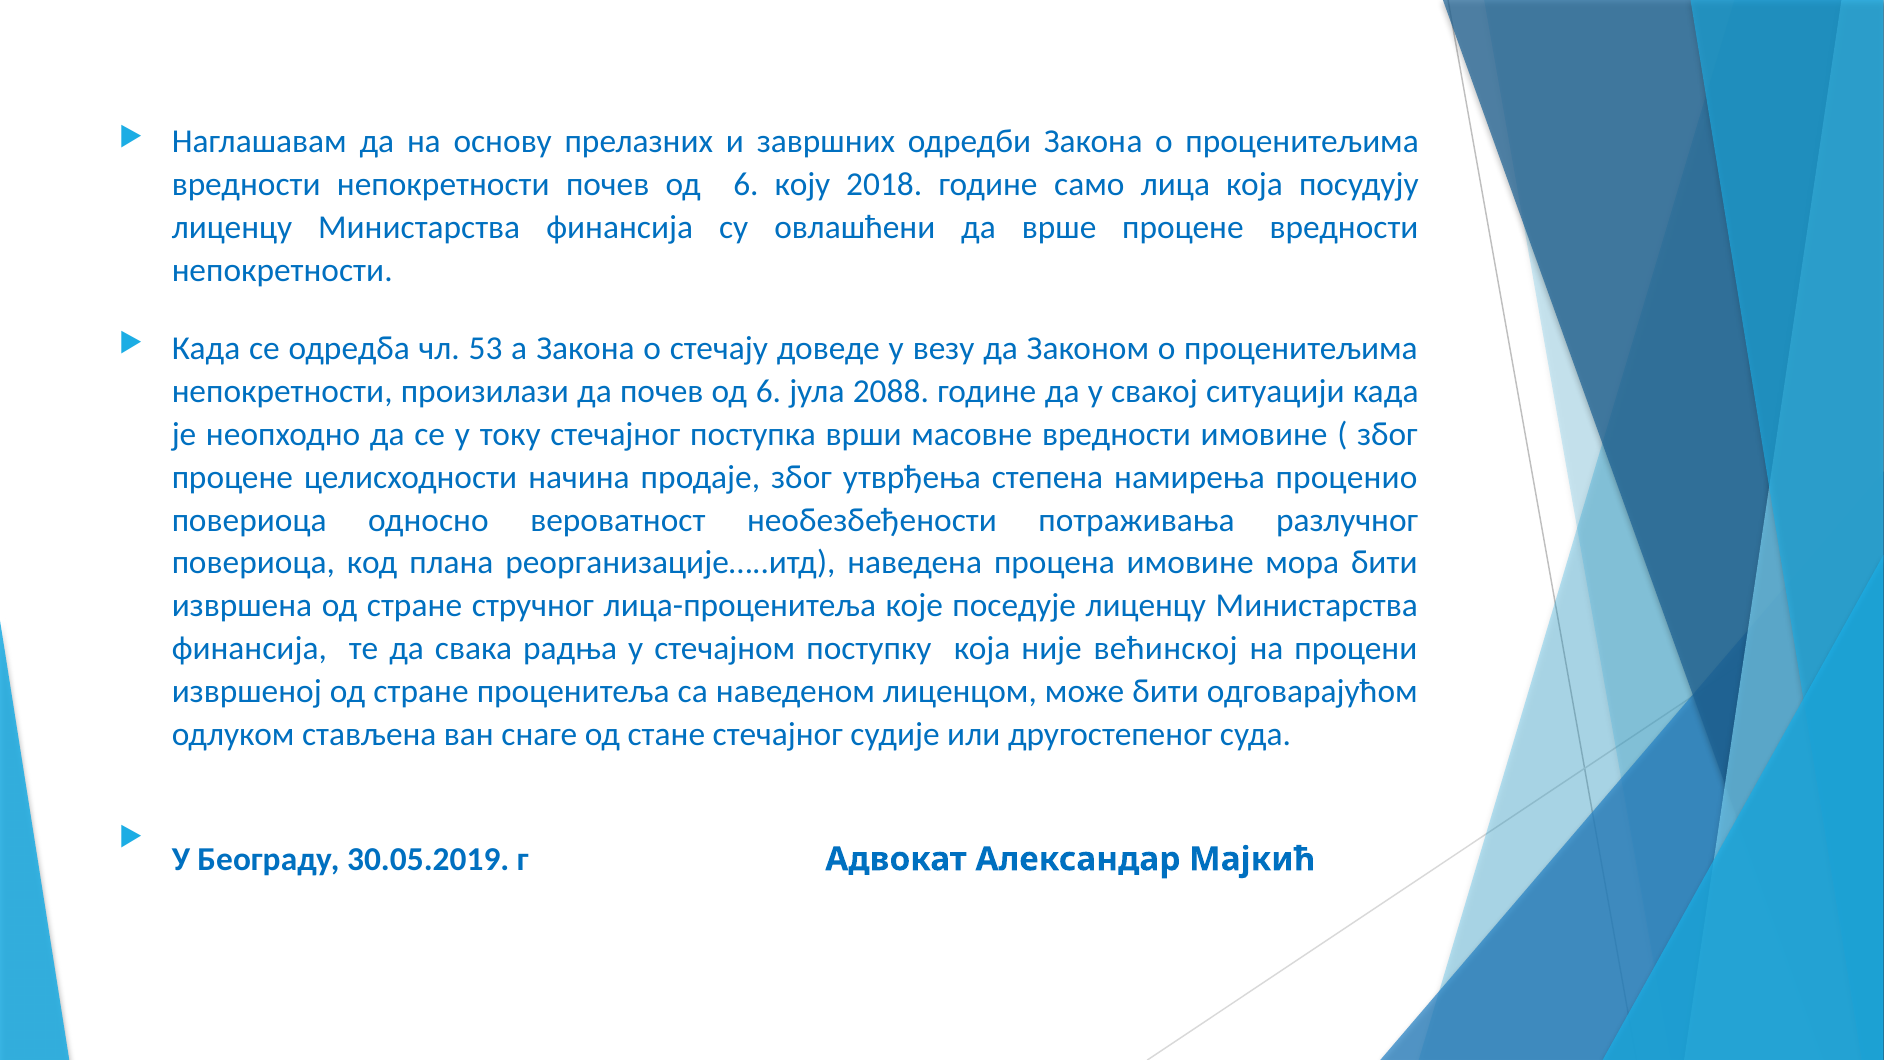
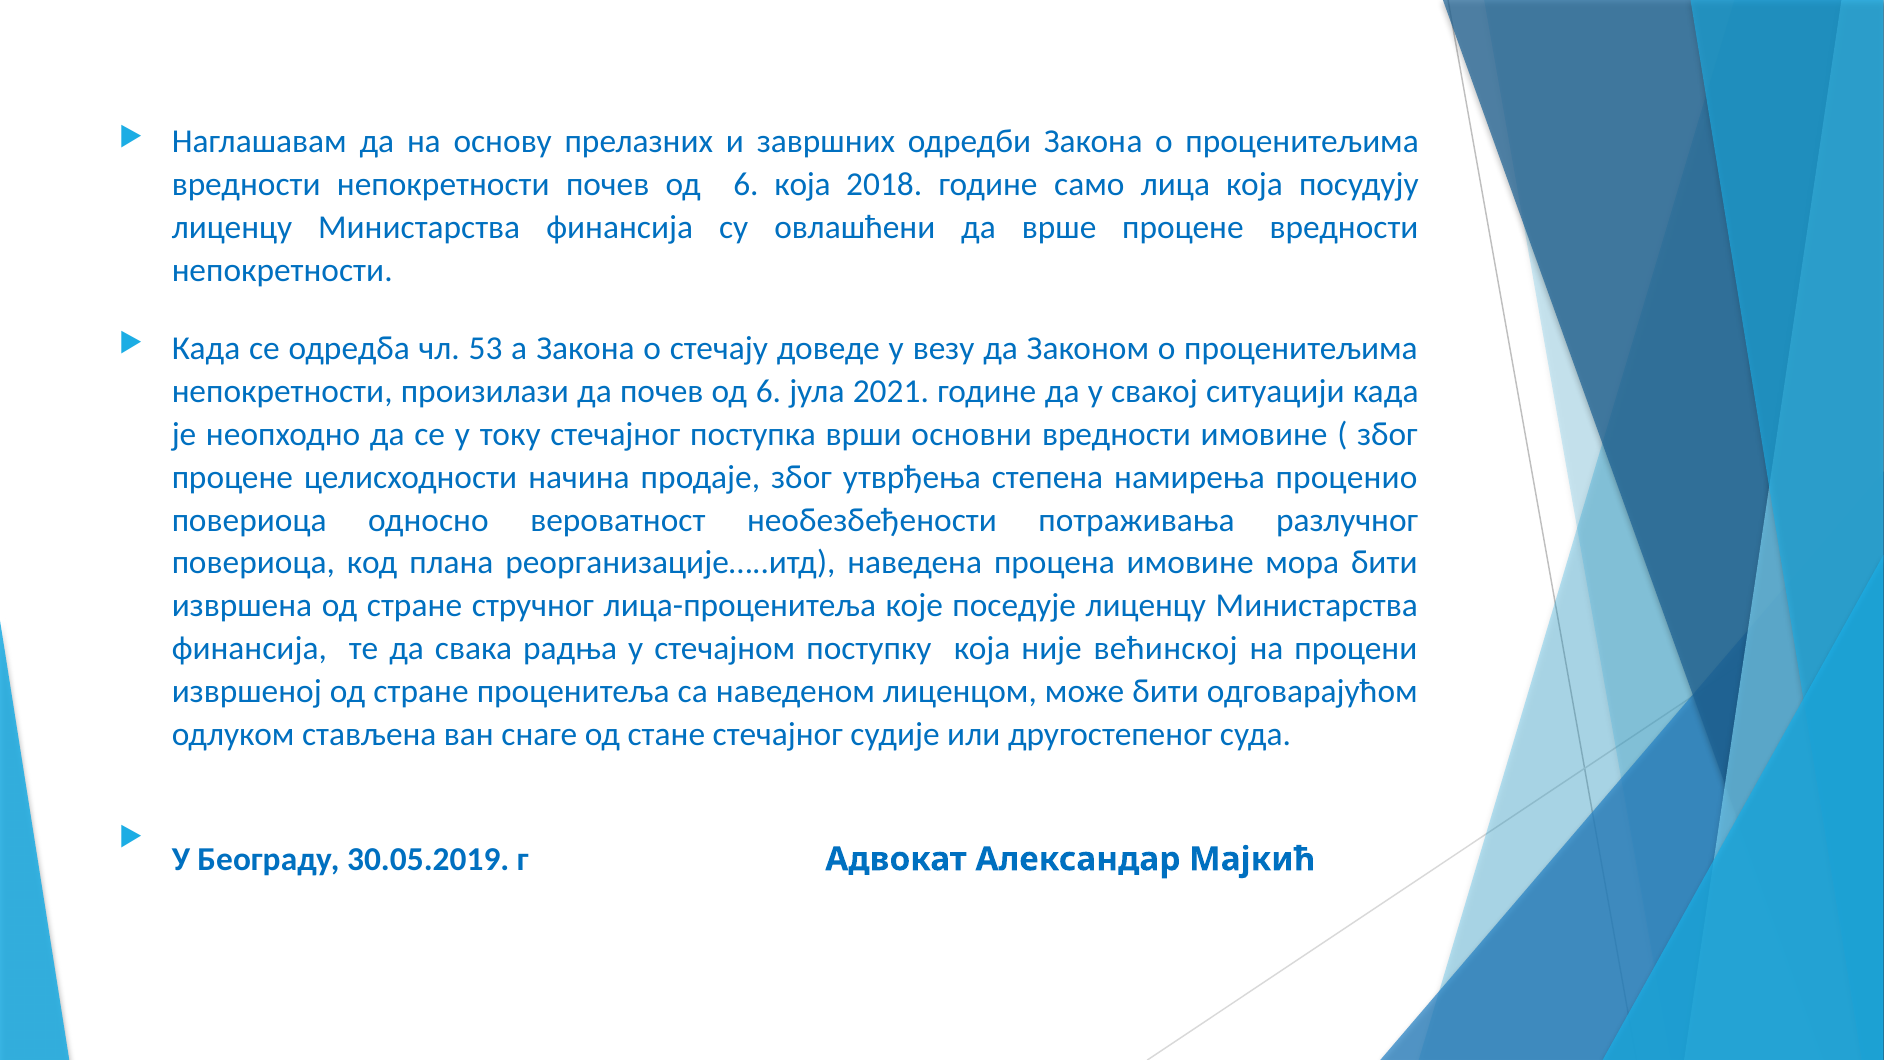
6 коју: коју -> која
2088: 2088 -> 2021
масовне: масовне -> основни
